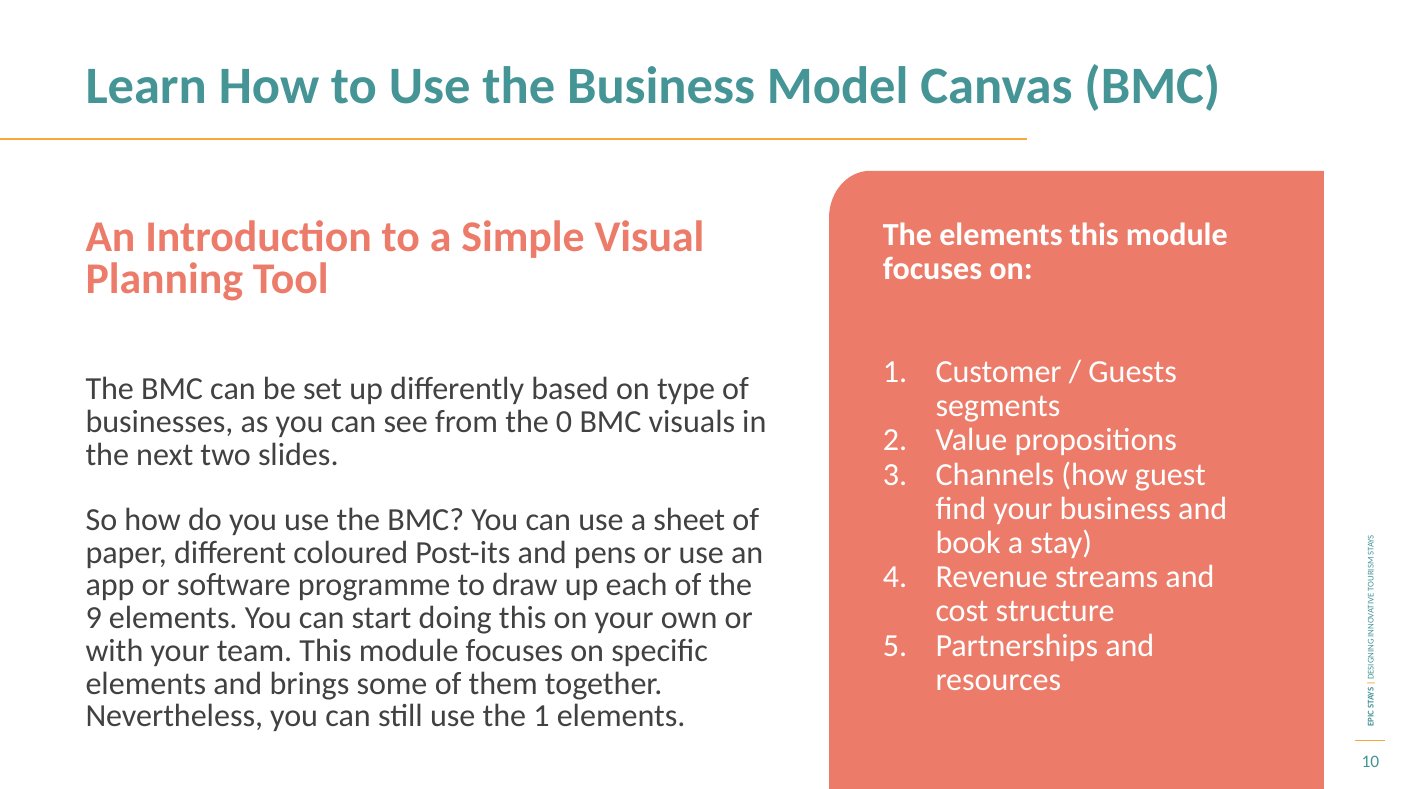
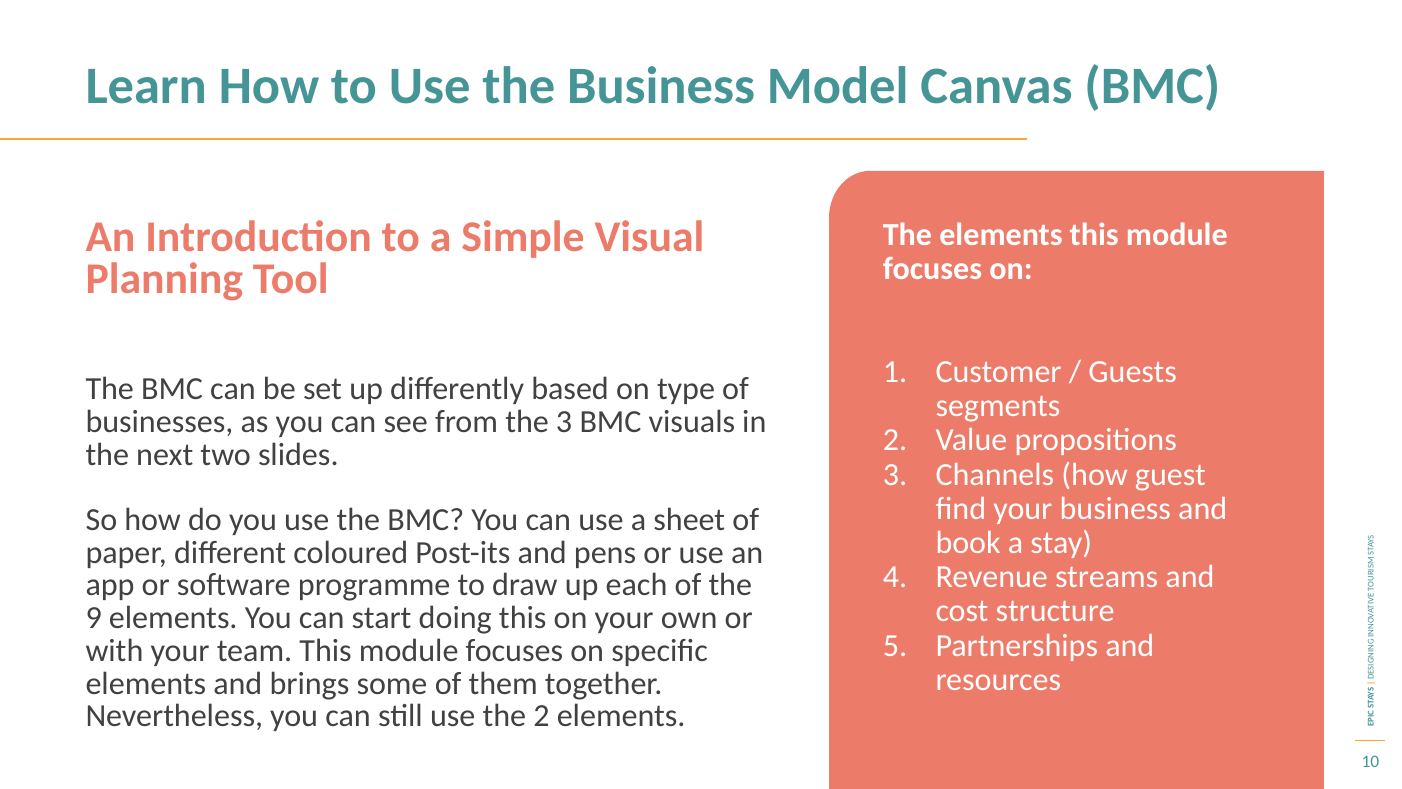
the 0: 0 -> 3
the 1: 1 -> 2
